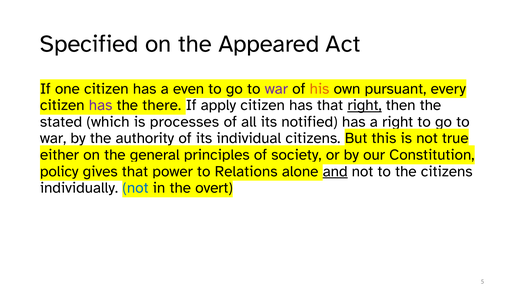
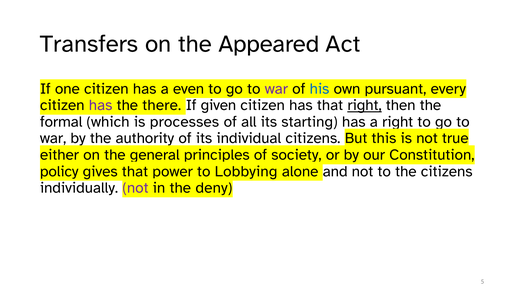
Specified: Specified -> Transfers
his colour: orange -> blue
apply: apply -> given
stated: stated -> formal
notified: notified -> starting
Relations: Relations -> Lobbying
and underline: present -> none
not at (135, 188) colour: blue -> purple
overt: overt -> deny
